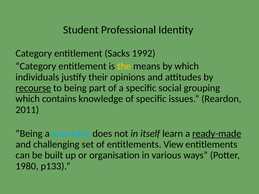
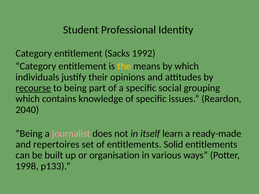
2011: 2011 -> 2040
journalist colour: light blue -> pink
ready-made underline: present -> none
challenging: challenging -> repertoires
View: View -> Solid
1980: 1980 -> 1998
